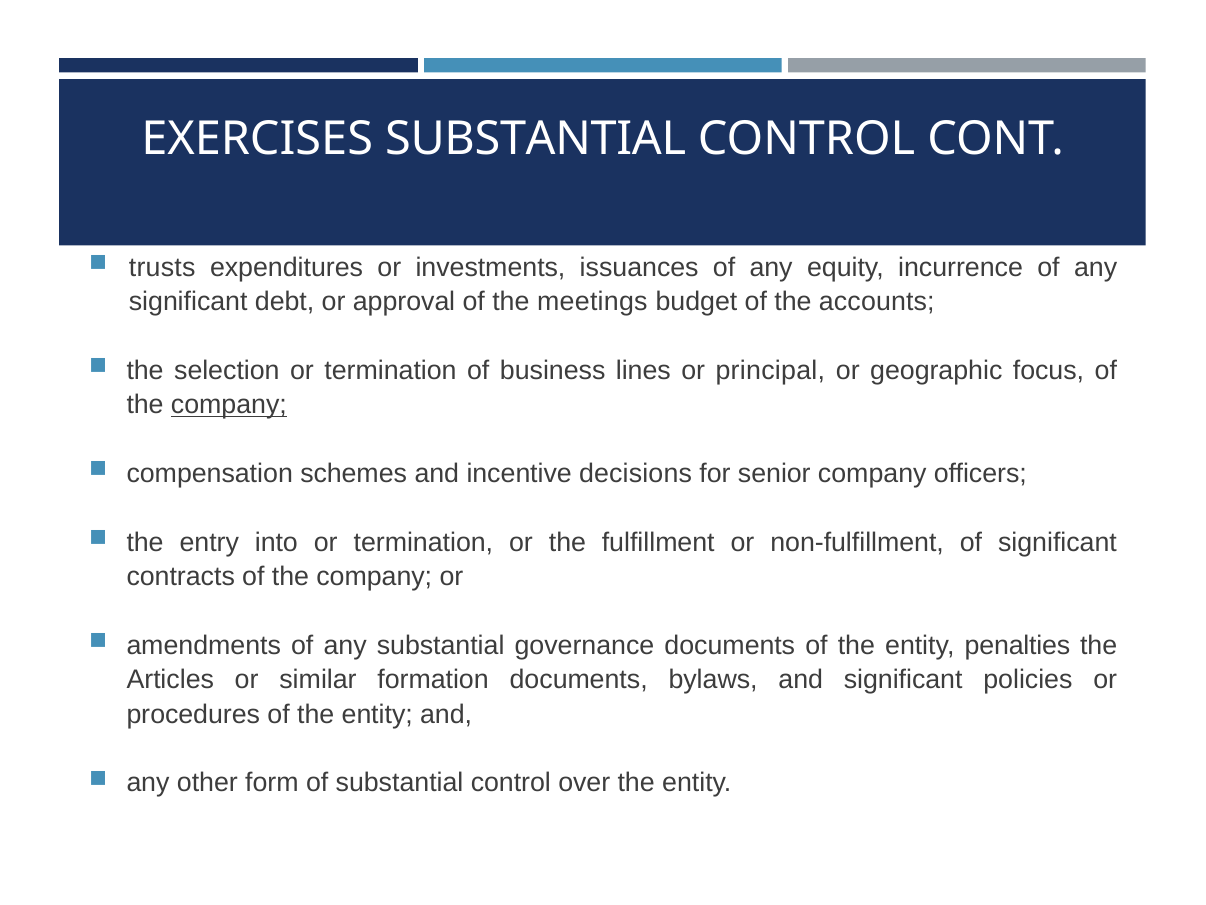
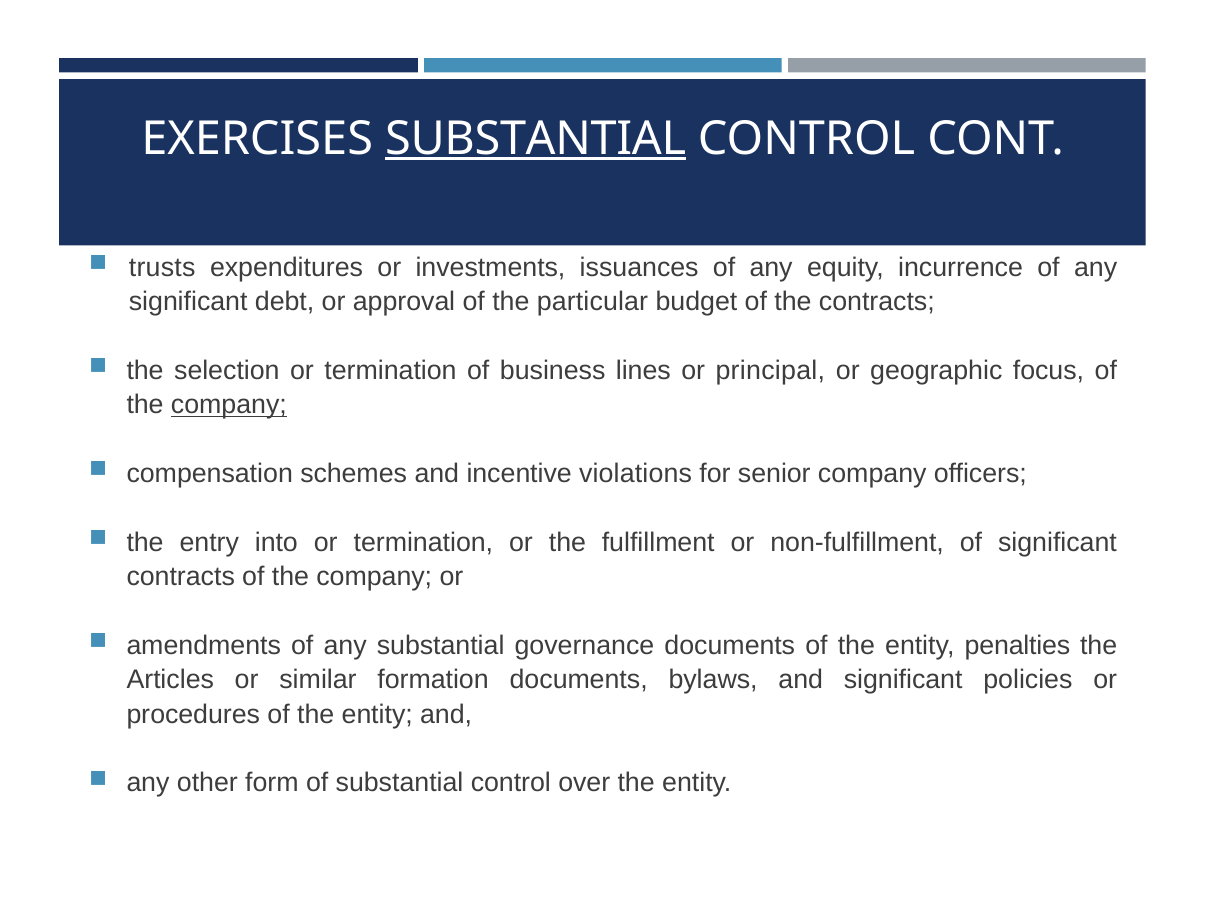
SUBSTANTIAL at (536, 139) underline: none -> present
meetings: meetings -> particular
the accounts: accounts -> contracts
decisions: decisions -> violations
